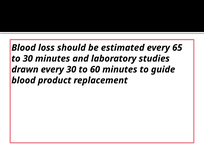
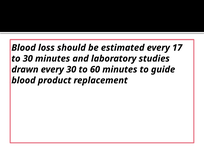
65: 65 -> 17
